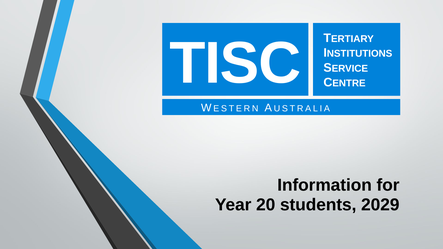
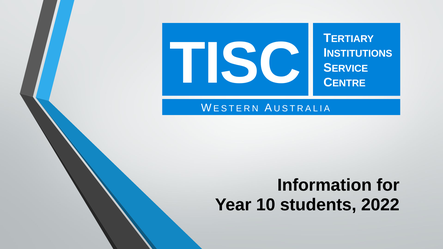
20: 20 -> 10
2029: 2029 -> 2022
